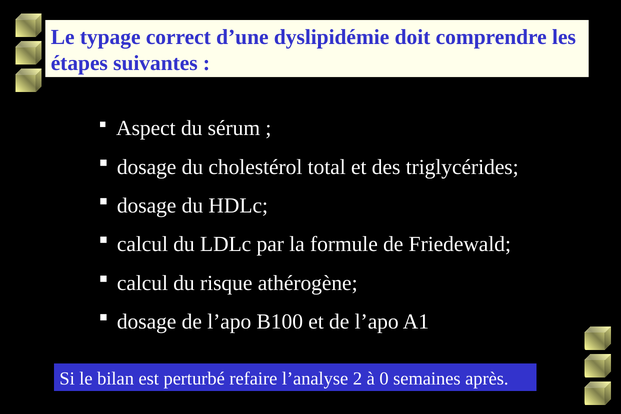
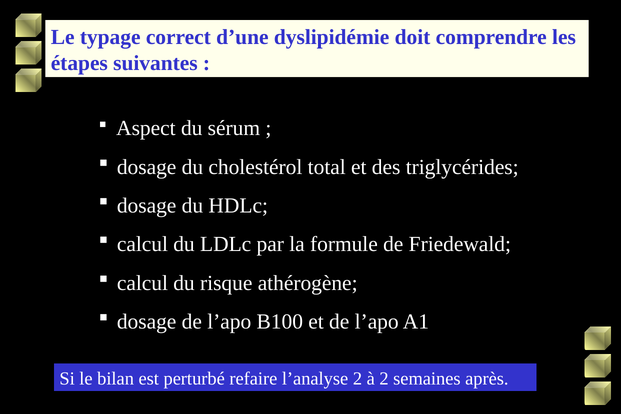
à 0: 0 -> 2
